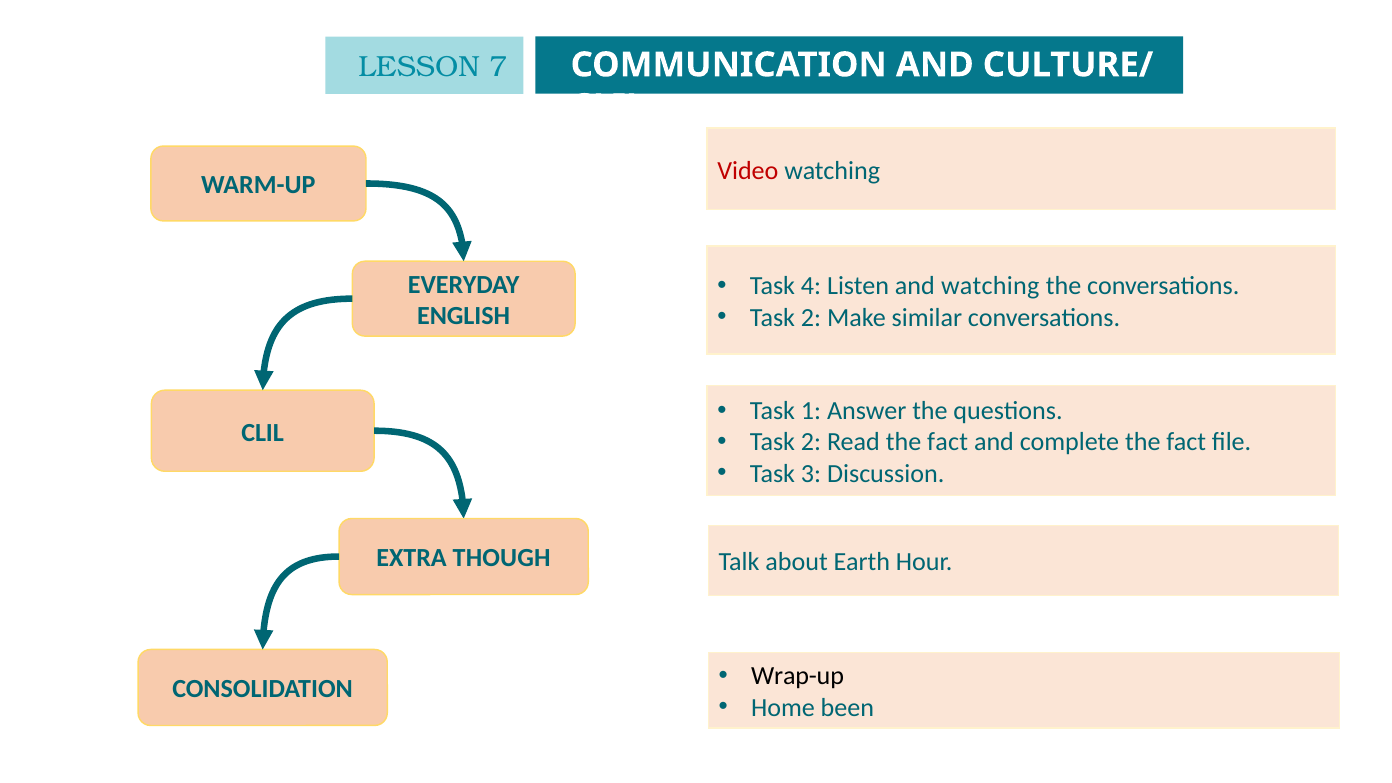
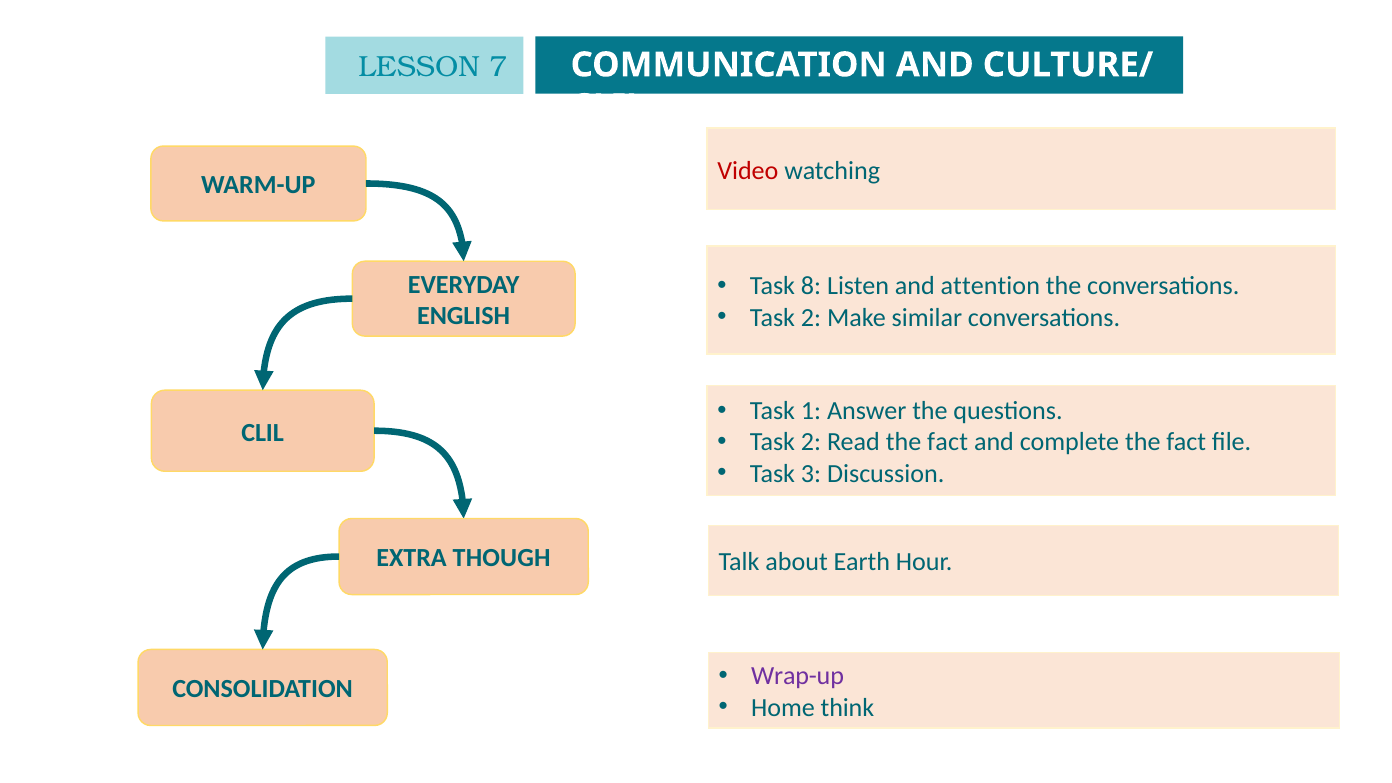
4: 4 -> 8
and watching: watching -> attention
Wrap-up colour: black -> purple
been: been -> think
